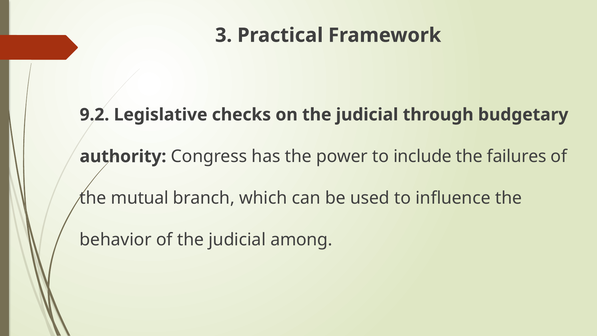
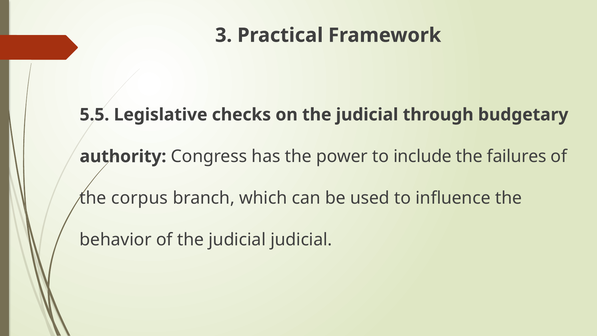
9.2: 9.2 -> 5.5
mutual: mutual -> corpus
judicial among: among -> judicial
